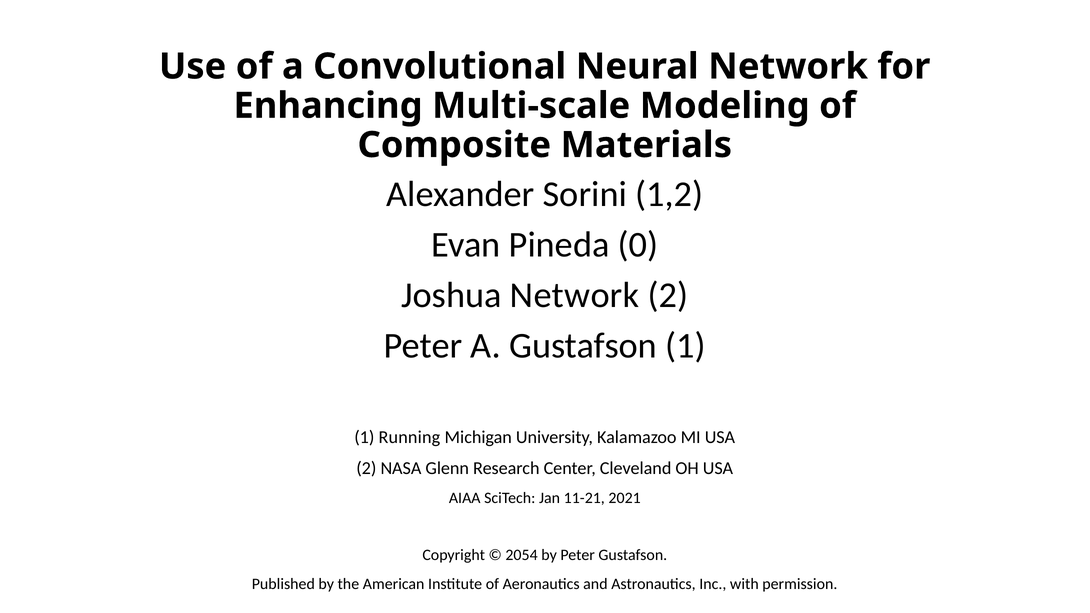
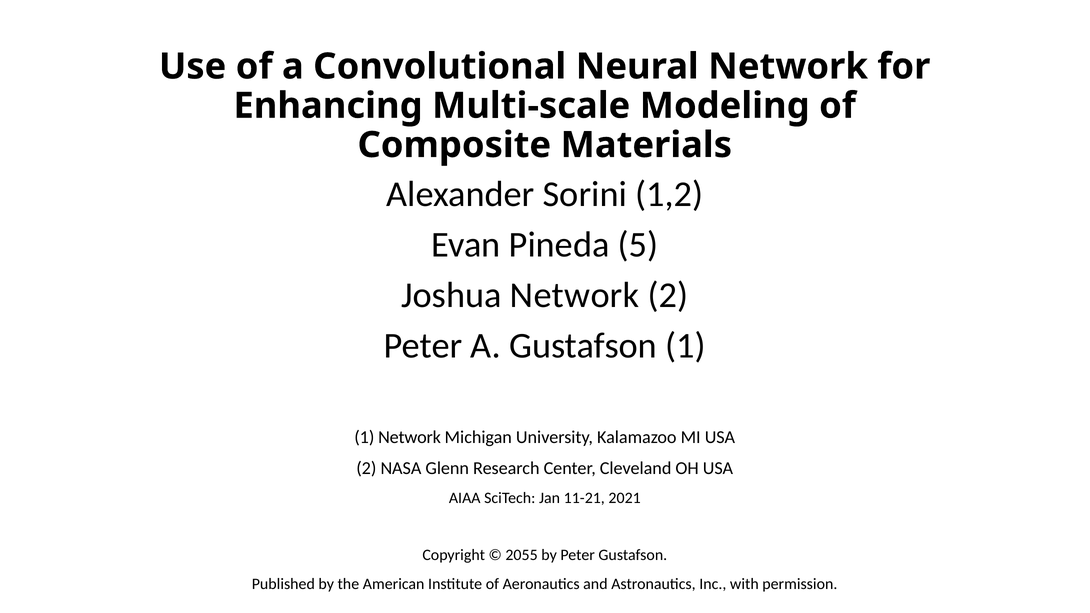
0: 0 -> 5
1 Running: Running -> Network
2054: 2054 -> 2055
